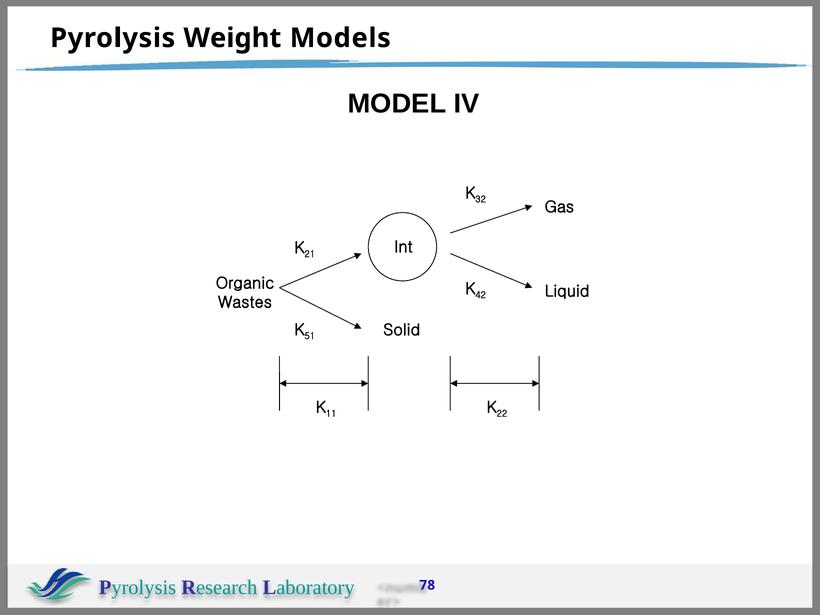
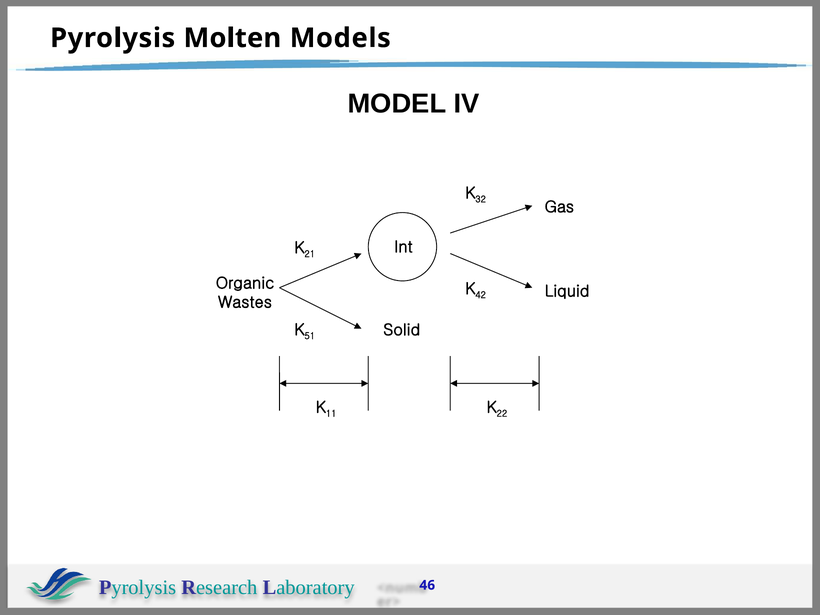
Weight: Weight -> Molten
78: 78 -> 46
